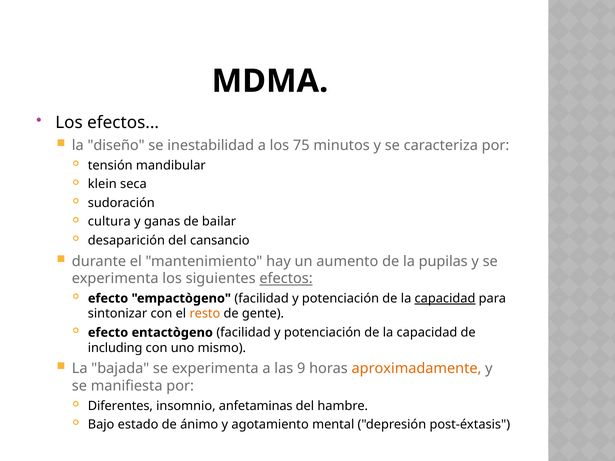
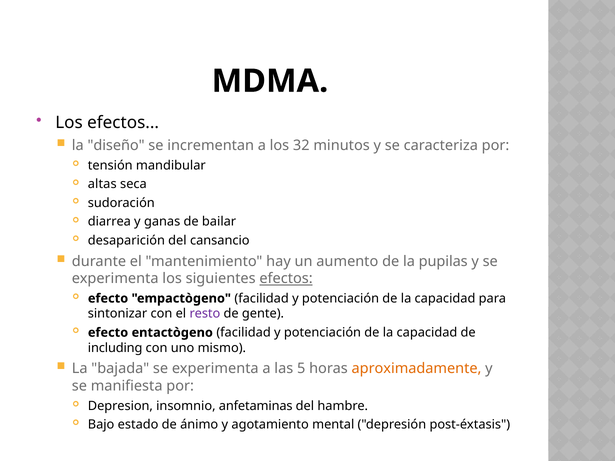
inestabilidad: inestabilidad -> incrementan
75: 75 -> 32
klein: klein -> altas
cultura: cultura -> diarrea
capacidad at (445, 299) underline: present -> none
resto colour: orange -> purple
9: 9 -> 5
Diferentes: Diferentes -> Depresion
